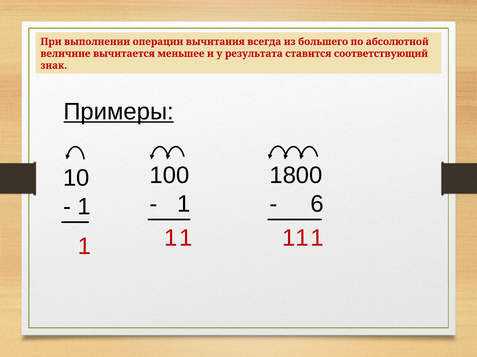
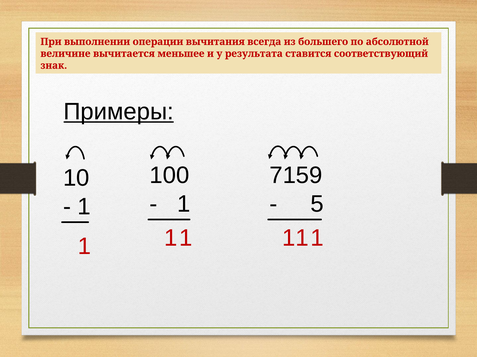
1800: 1800 -> 7159
6: 6 -> 5
